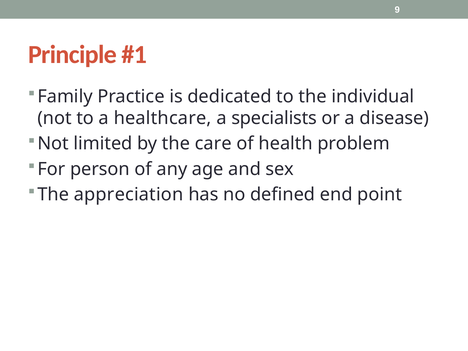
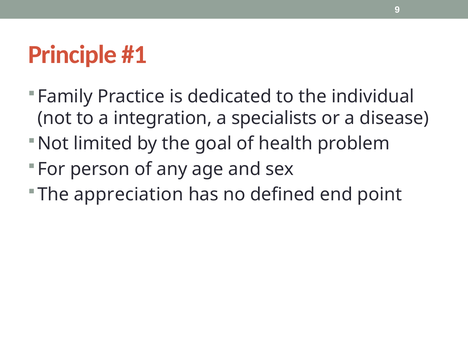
healthcare: healthcare -> integration
care: care -> goal
